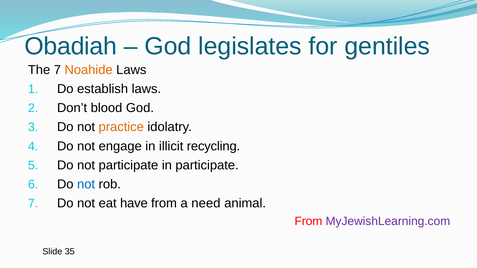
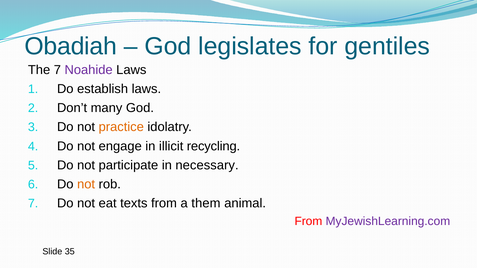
Noahide colour: orange -> purple
blood: blood -> many
in participate: participate -> necessary
not at (86, 184) colour: blue -> orange
have: have -> texts
need: need -> them
